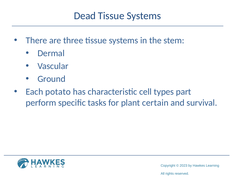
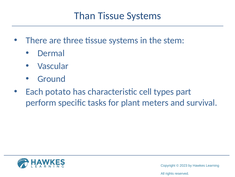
Dead: Dead -> Than
certain: certain -> meters
